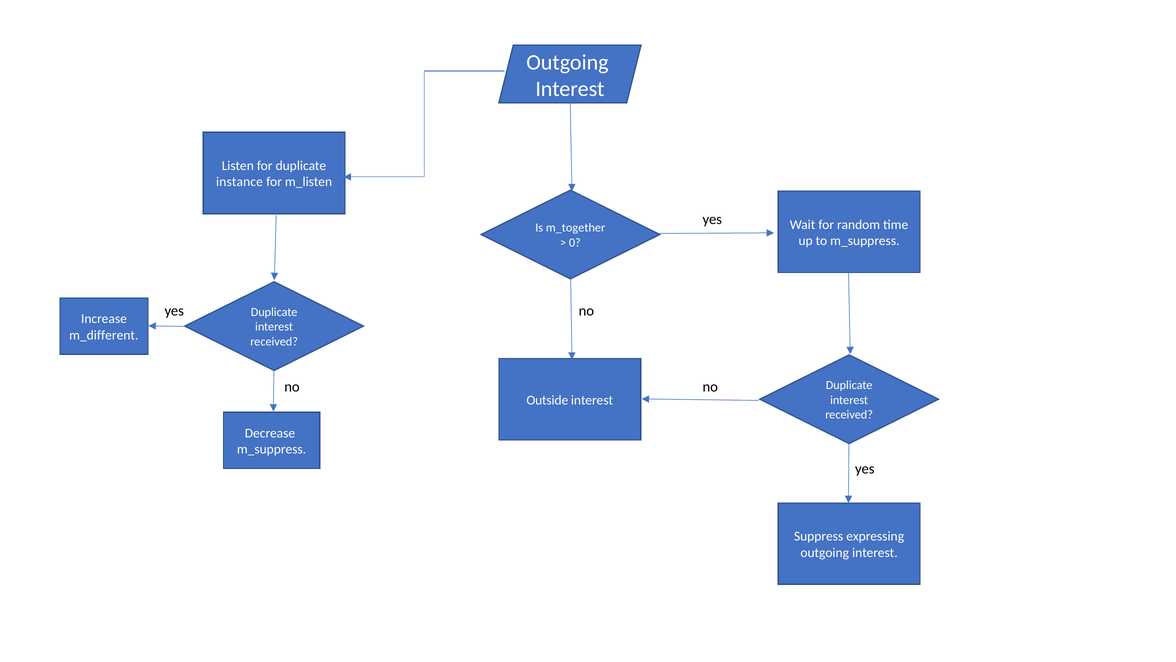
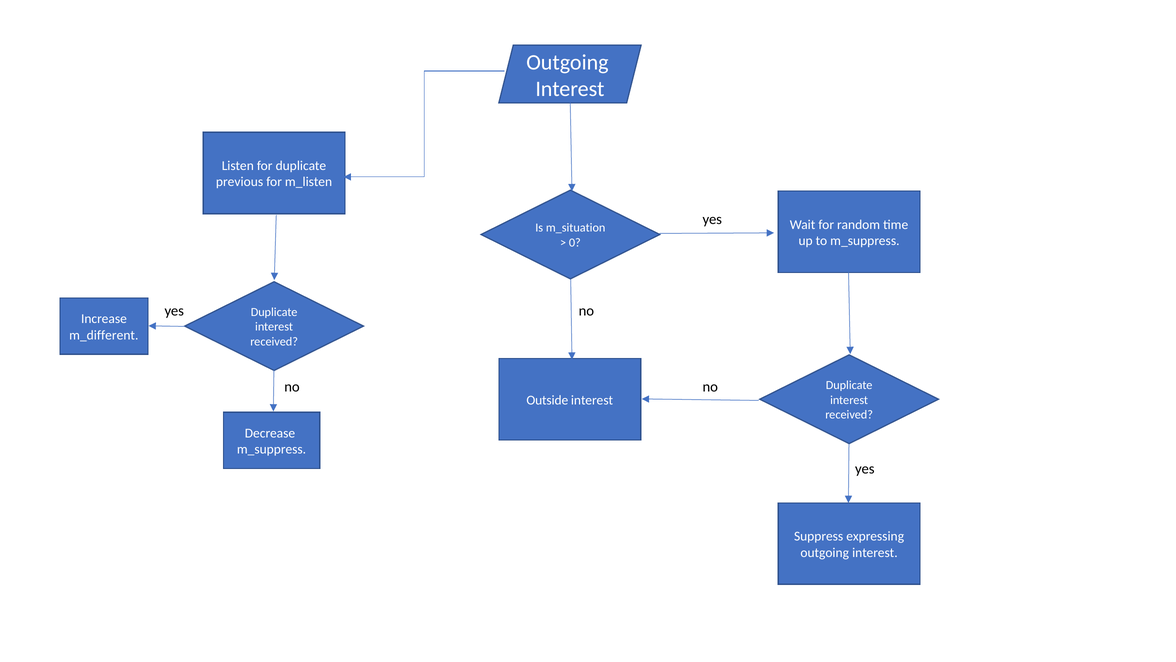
instance: instance -> previous
m_together: m_together -> m_situation
